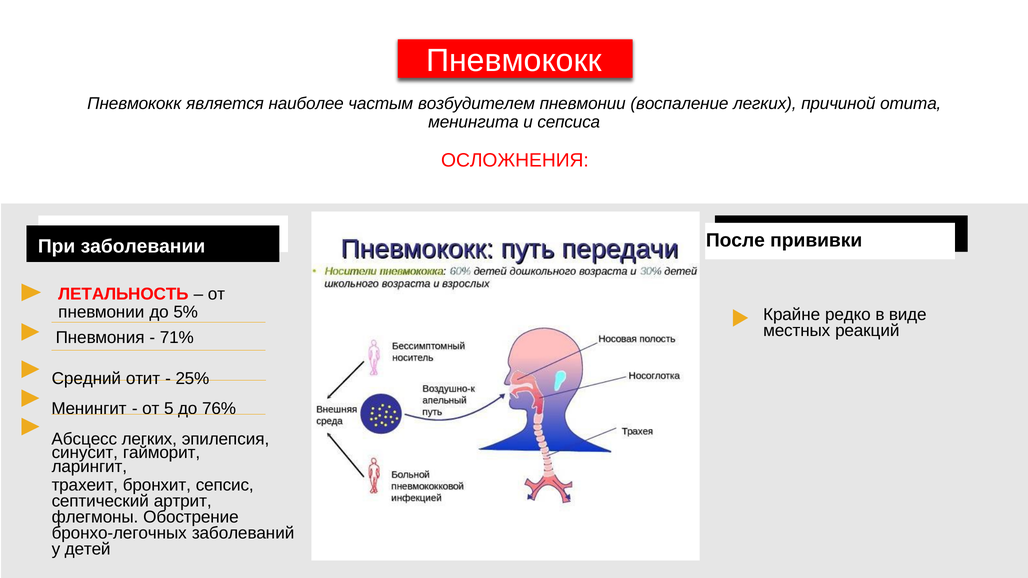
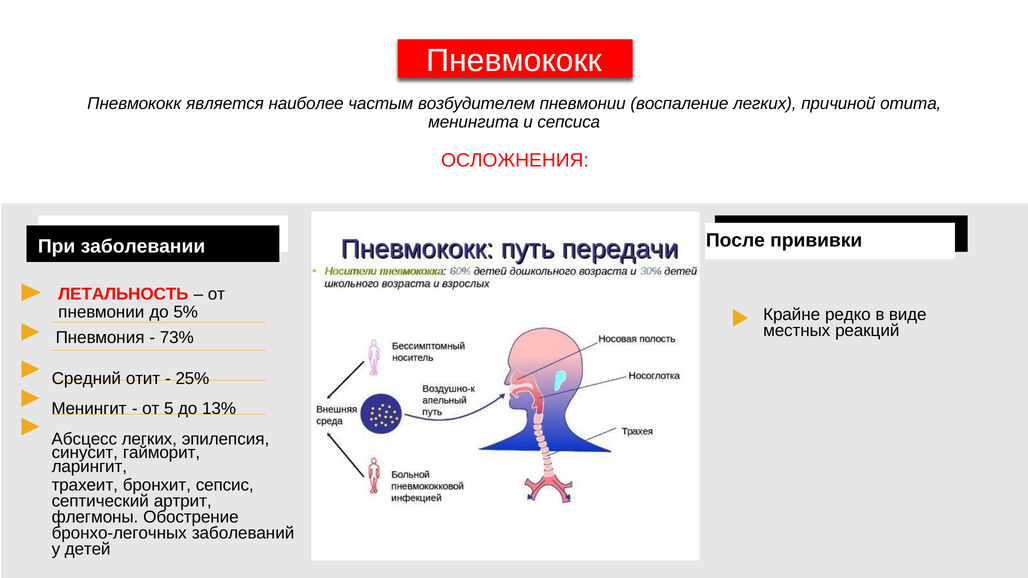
71%: 71% -> 73%
76%: 76% -> 13%
